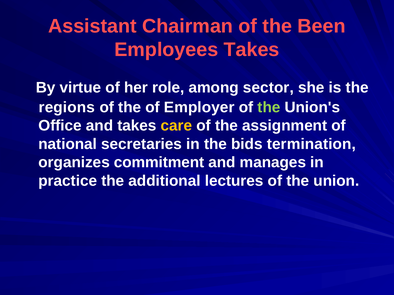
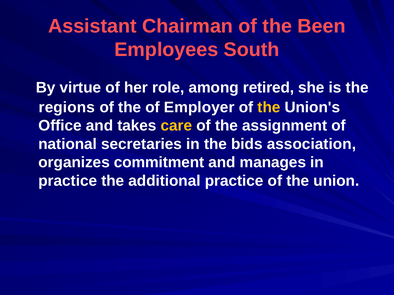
Employees Takes: Takes -> South
sector: sector -> retired
the at (269, 107) colour: light green -> yellow
termination: termination -> association
additional lectures: lectures -> practice
